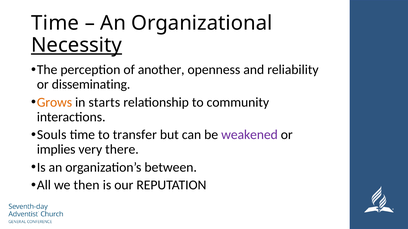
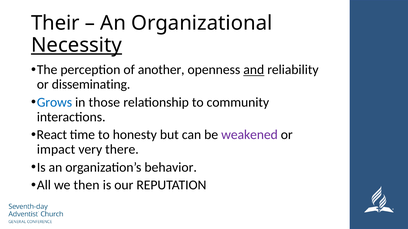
Time at (55, 23): Time -> Their
and underline: none -> present
Grows colour: orange -> blue
starts: starts -> those
Souls: Souls -> React
transfer: transfer -> honesty
implies: implies -> impact
between: between -> behavior
